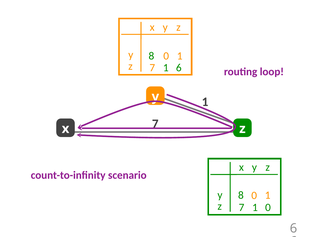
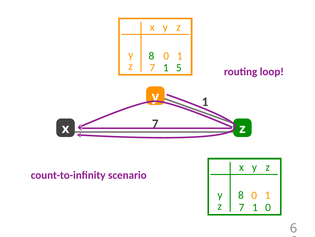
7 1 6: 6 -> 5
